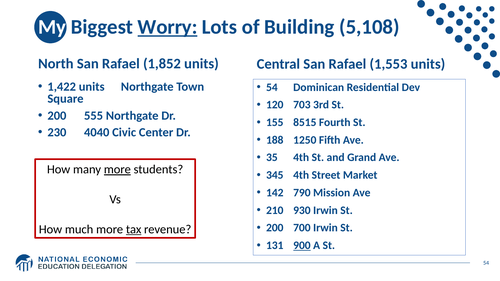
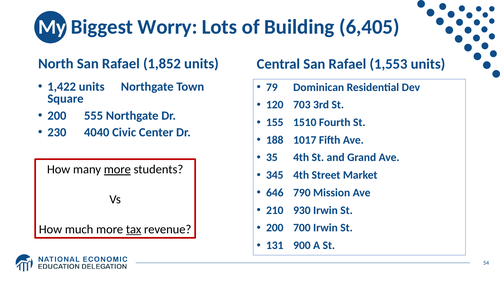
Worry underline: present -> none
5,108: 5,108 -> 6,405
54 at (272, 87): 54 -> 79
8515: 8515 -> 1510
1250: 1250 -> 1017
142: 142 -> 646
900 underline: present -> none
